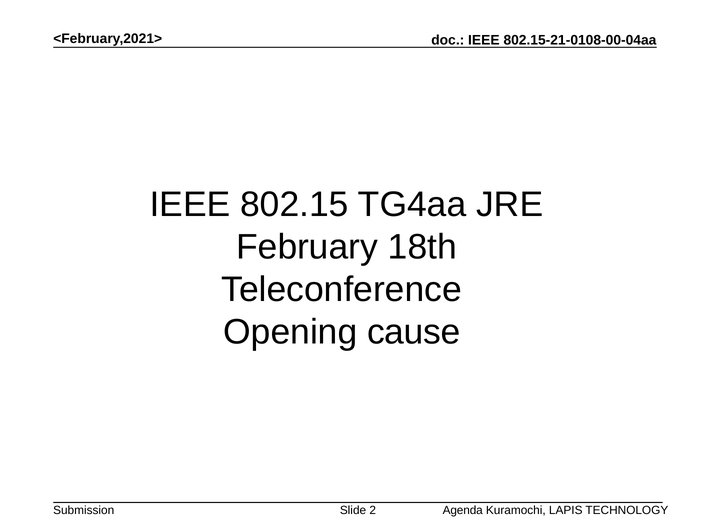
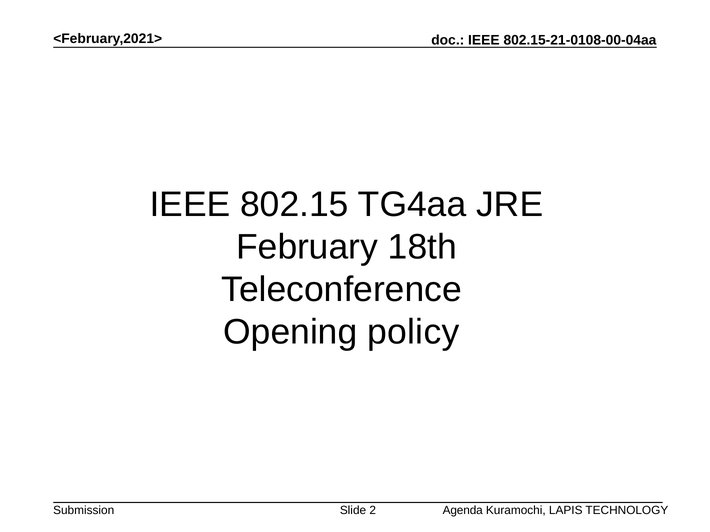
cause: cause -> policy
